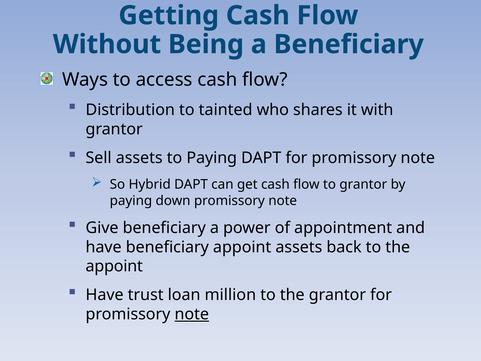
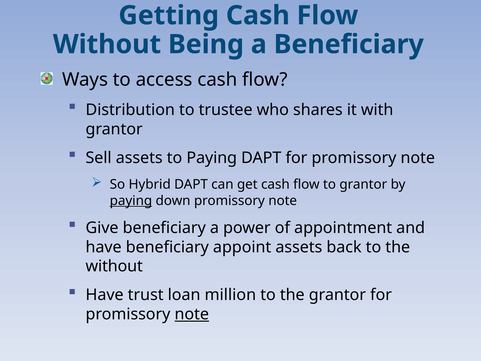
tainted: tainted -> trustee
paying at (131, 200) underline: none -> present
appoint at (114, 266): appoint -> without
